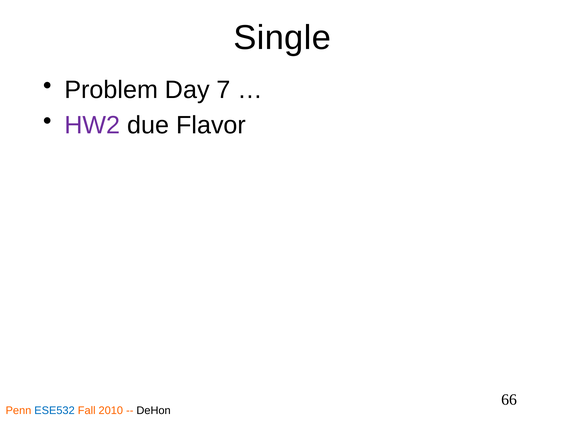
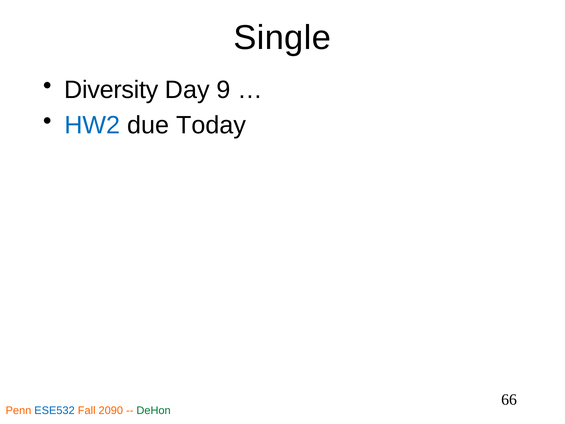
Problem: Problem -> Diversity
7: 7 -> 9
HW2 colour: purple -> blue
Flavor: Flavor -> Today
2010: 2010 -> 2090
DeHon colour: black -> green
